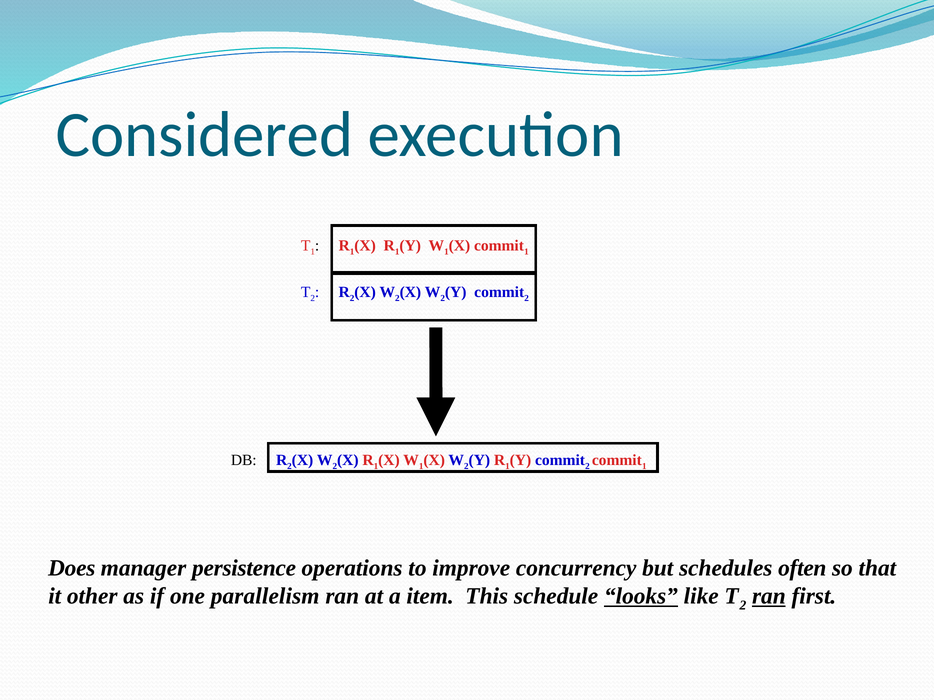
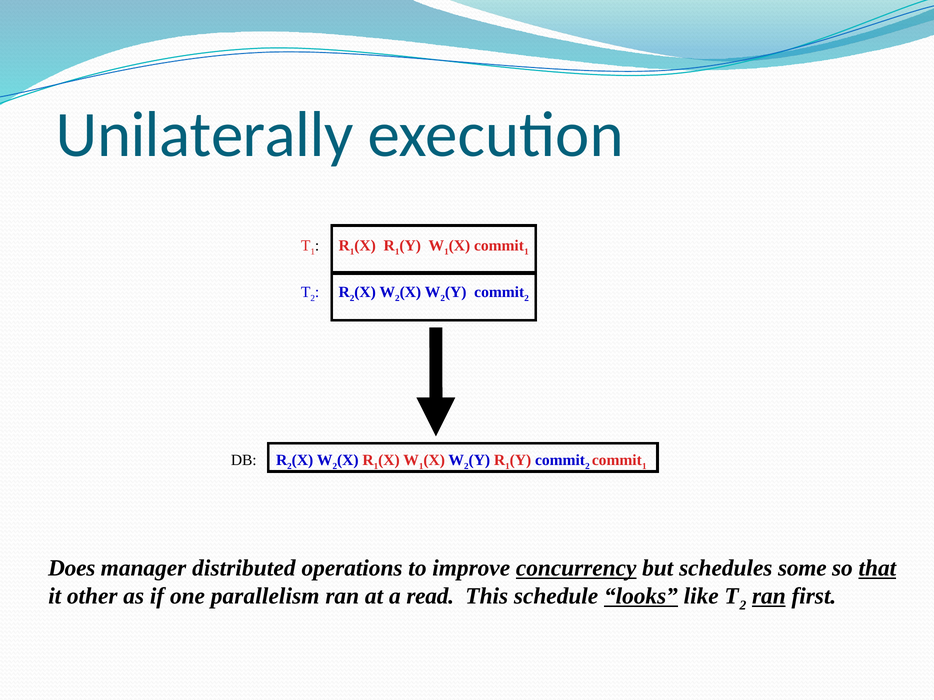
Considered: Considered -> Unilaterally
persistence: persistence -> distributed
concurrency underline: none -> present
often: often -> some
that underline: none -> present
item: item -> read
